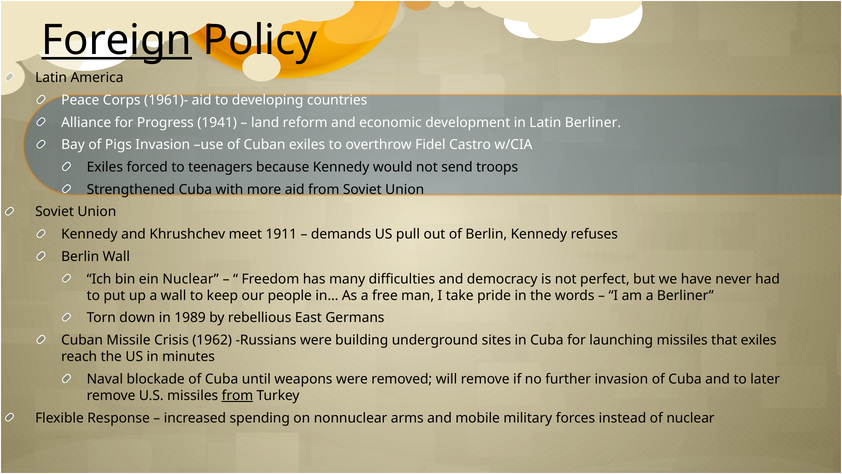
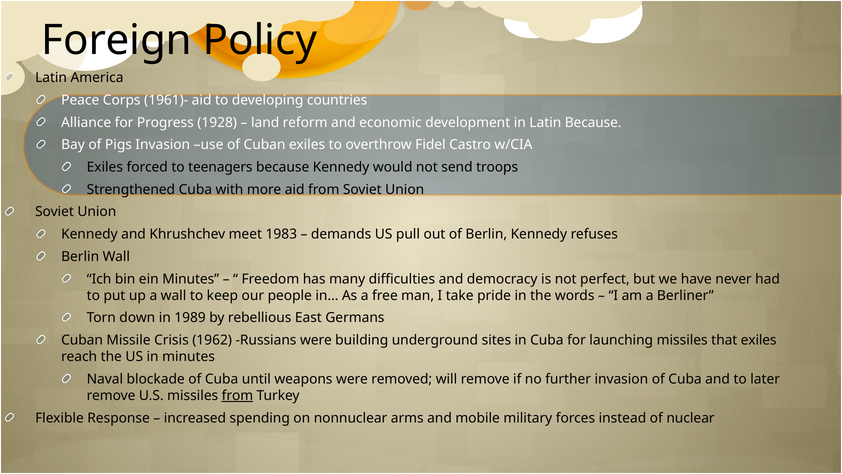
Foreign underline: present -> none
1941: 1941 -> 1928
Latin Berliner: Berliner -> Because
1911: 1911 -> 1983
ein Nuclear: Nuclear -> Minutes
